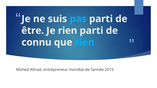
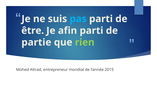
Je rien: rien -> afin
connu: connu -> partie
rien at (85, 42) colour: light blue -> light green
